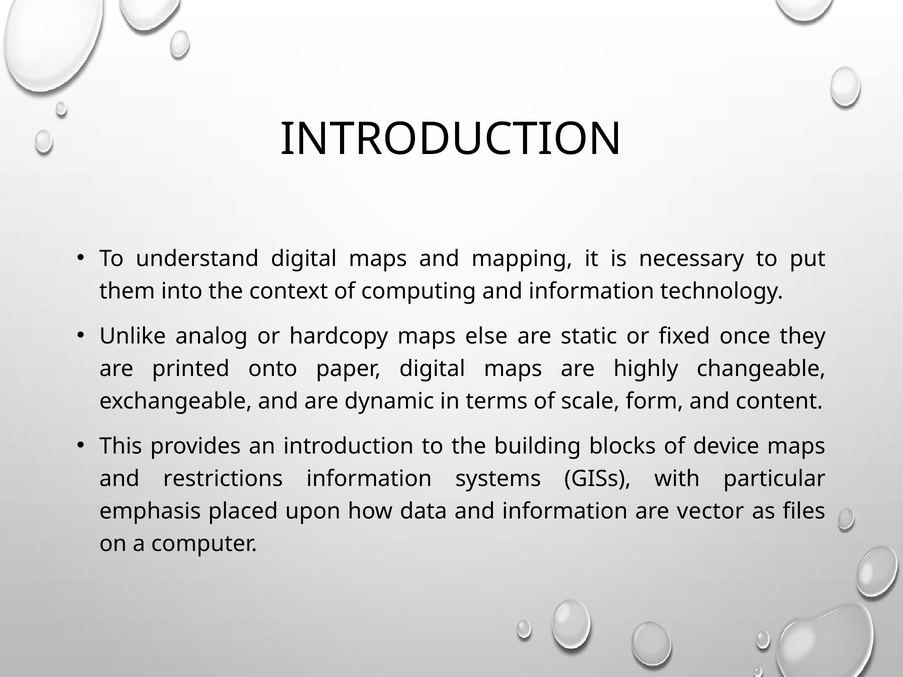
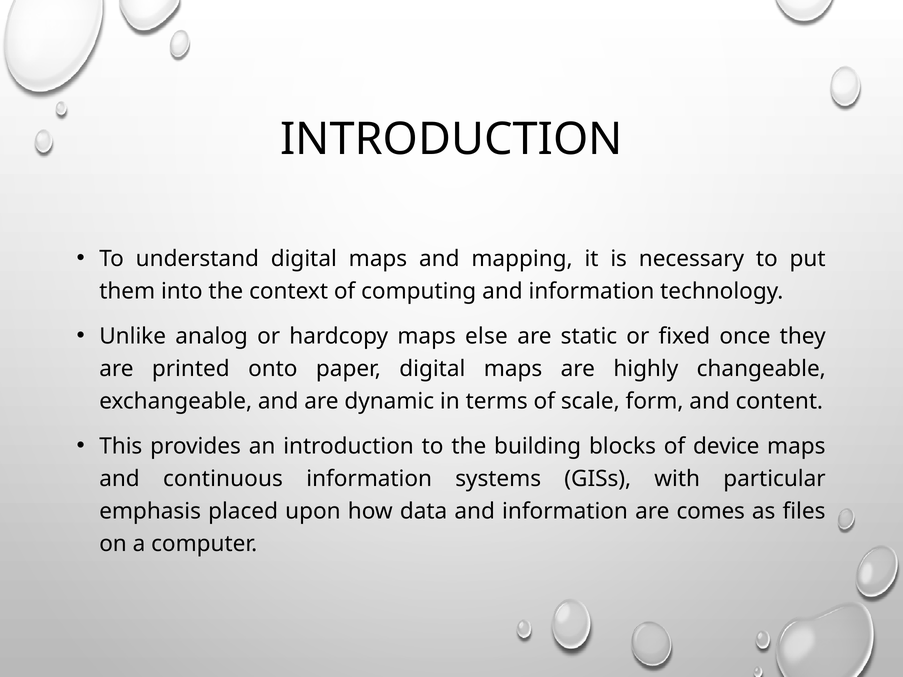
restrictions: restrictions -> continuous
vector: vector -> comes
